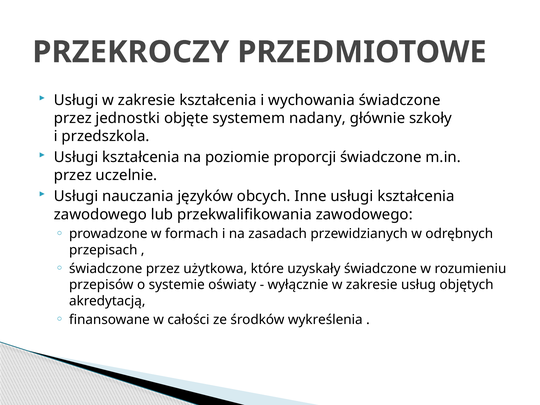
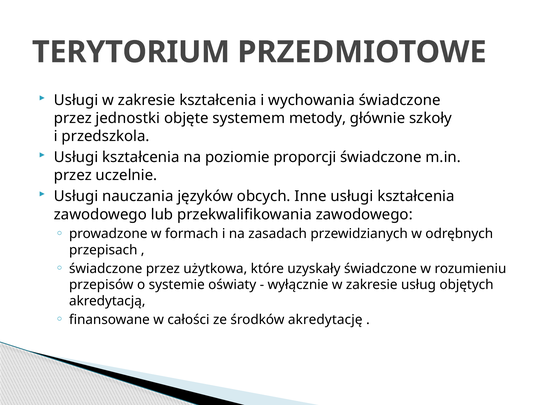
PRZEKROCZY: PRZEKROCZY -> TERYTORIUM
nadany: nadany -> metody
wykreślenia: wykreślenia -> akredytację
